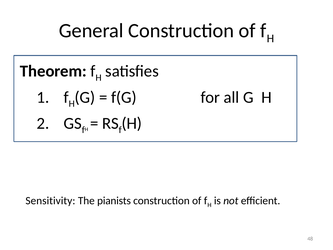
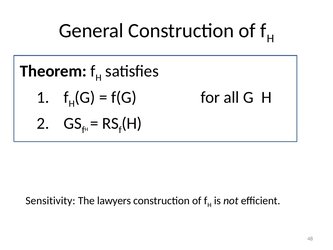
pianists: pianists -> lawyers
